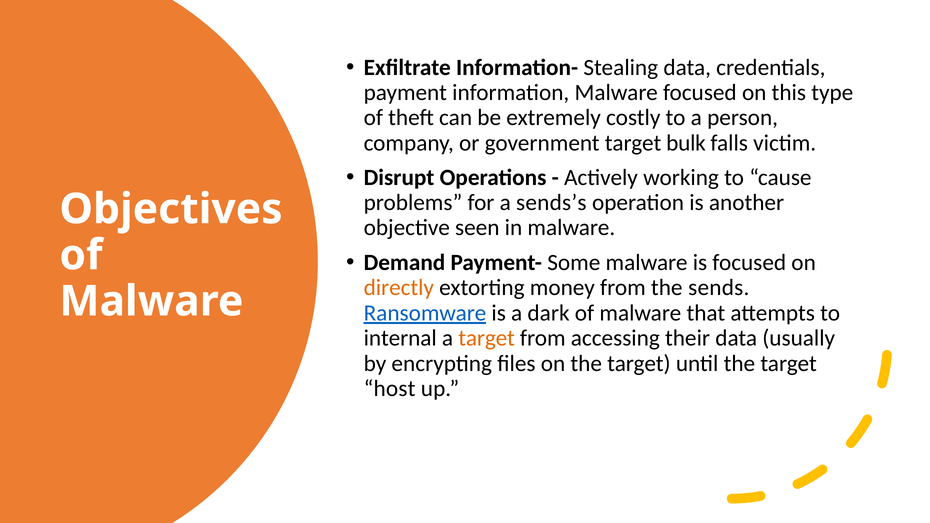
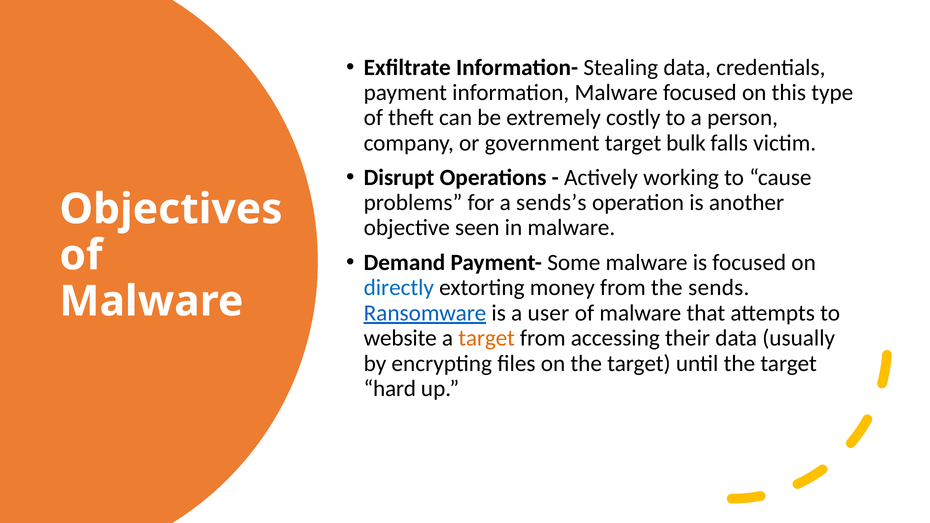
directly colour: orange -> blue
dark: dark -> user
internal: internal -> website
host: host -> hard
